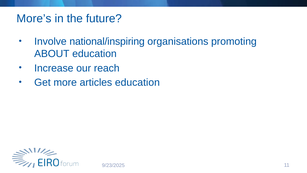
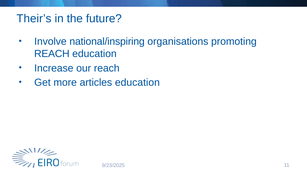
More’s: More’s -> Their’s
ABOUT at (52, 54): ABOUT -> REACH
